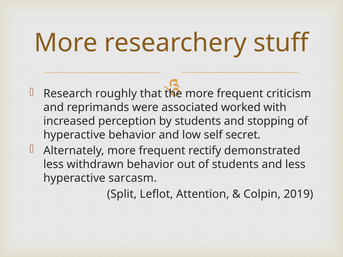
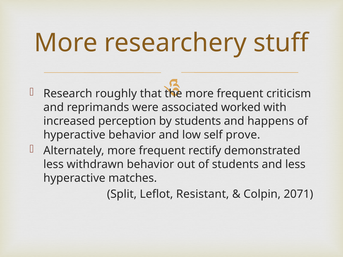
stopping: stopping -> happens
secret: secret -> prove
sarcasm: sarcasm -> matches
Attention: Attention -> Resistant
2019: 2019 -> 2071
